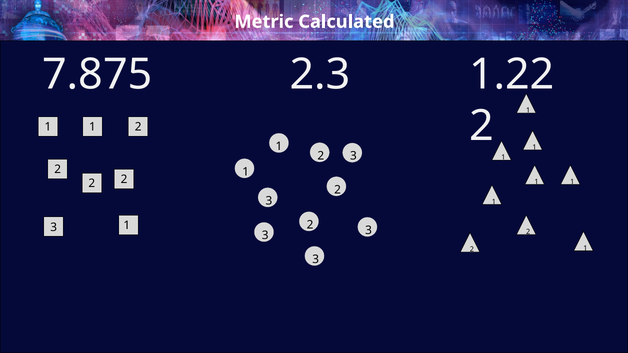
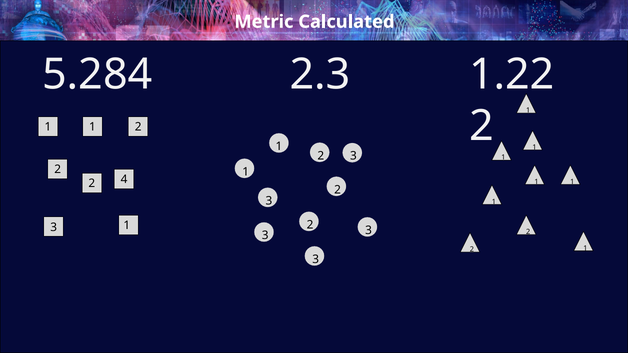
7.875: 7.875 -> 5.284
2 at (124, 180): 2 -> 4
